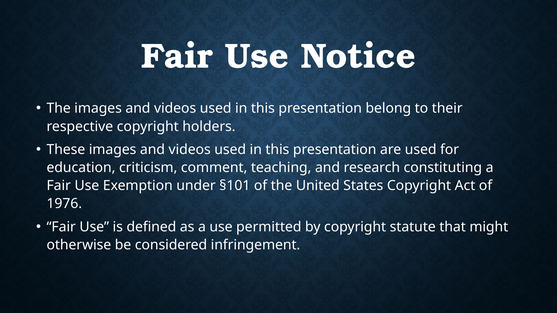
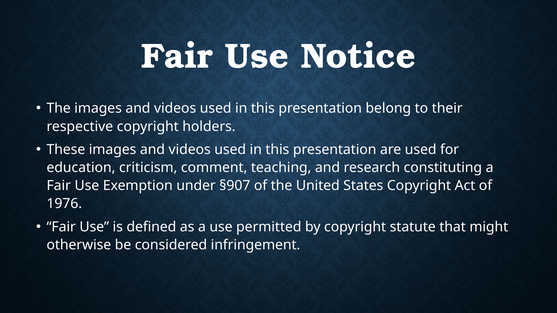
§101: §101 -> §907
